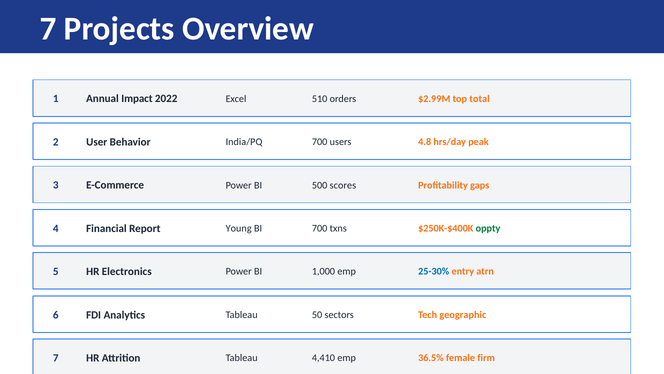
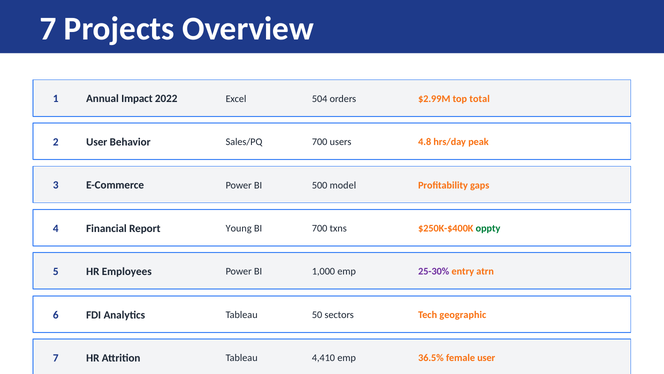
510: 510 -> 504
India/PQ: India/PQ -> Sales/PQ
scores: scores -> model
Electronics: Electronics -> Employees
25-30% colour: blue -> purple
female firm: firm -> user
